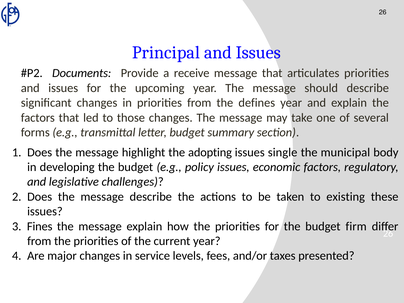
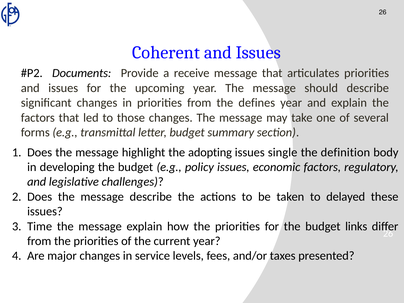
Principal: Principal -> Coherent
municipal: municipal -> definition
existing: existing -> delayed
Fines: Fines -> Time
firm: firm -> links
